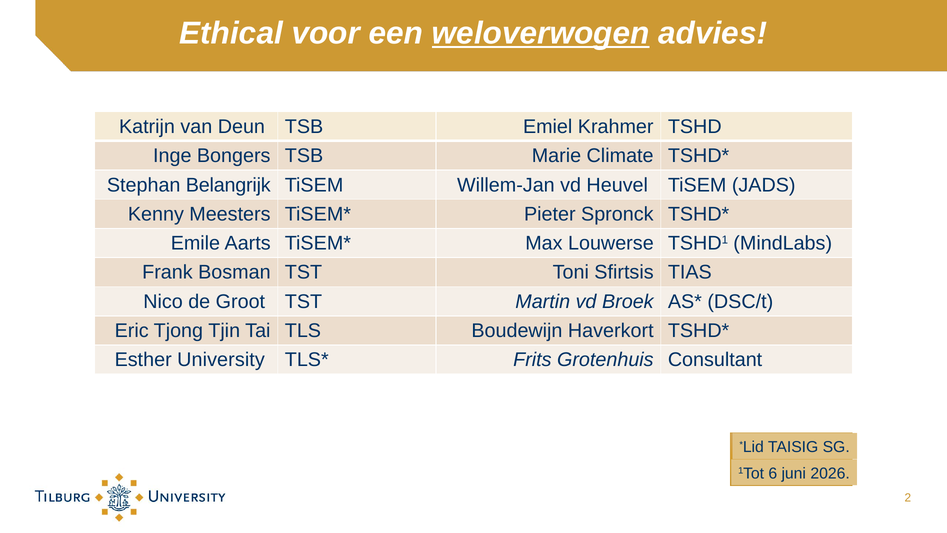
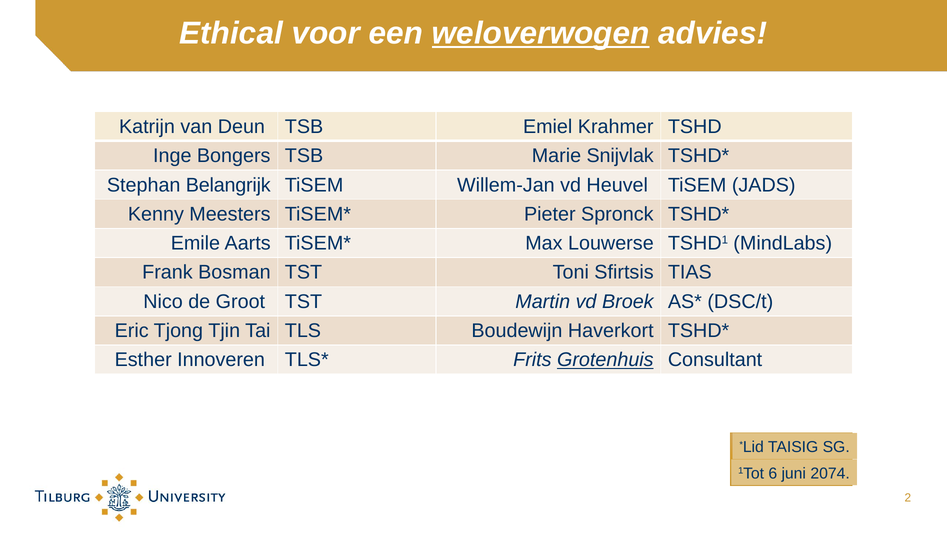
Climate: Climate -> Snijvlak
University: University -> Innoveren
Grotenhuis underline: none -> present
2026: 2026 -> 2074
